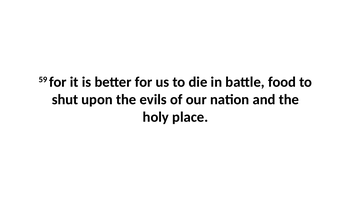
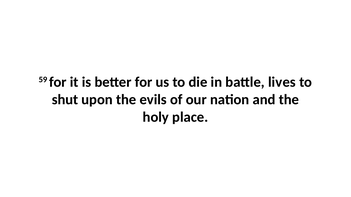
food: food -> lives
